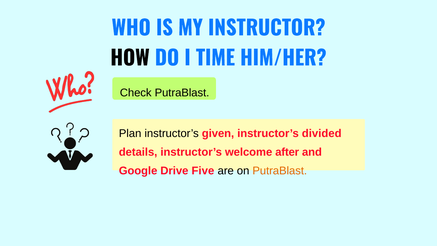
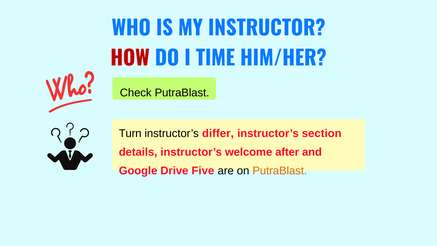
HOW colour: black -> red
Plan: Plan -> Turn
given: given -> differ
divided: divided -> section
